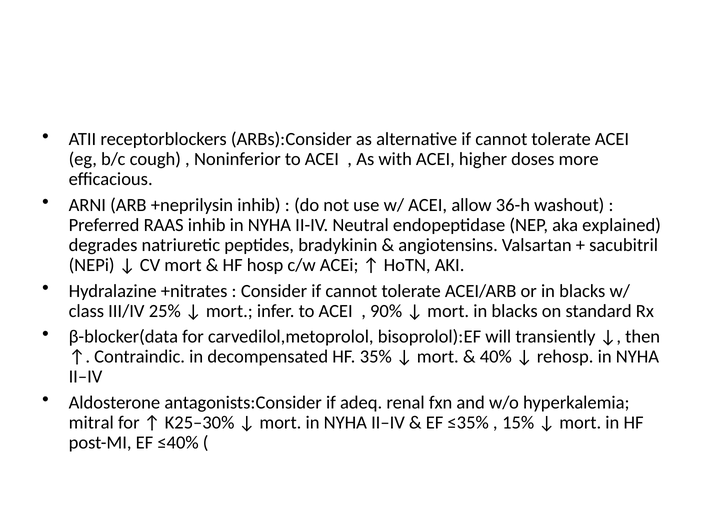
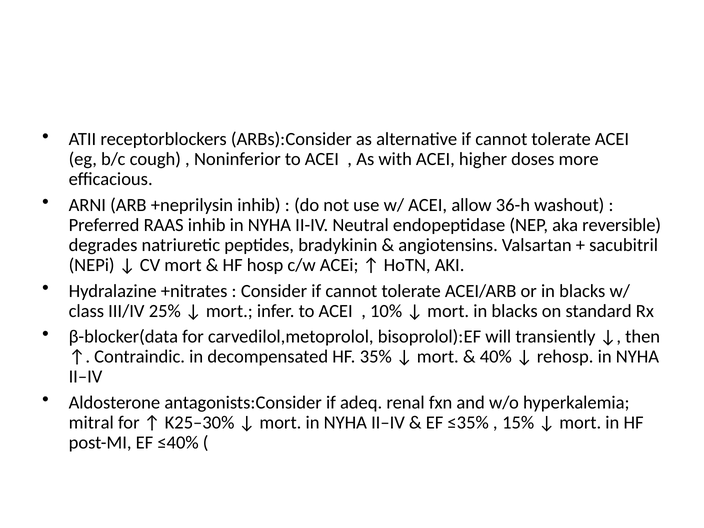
explained: explained -> reversible
90%: 90% -> 10%
